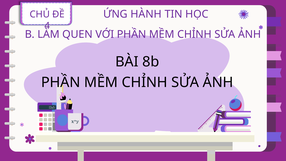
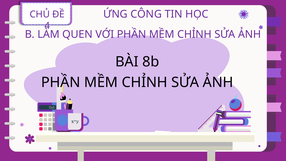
HÀNH: HÀNH -> CÔNG
